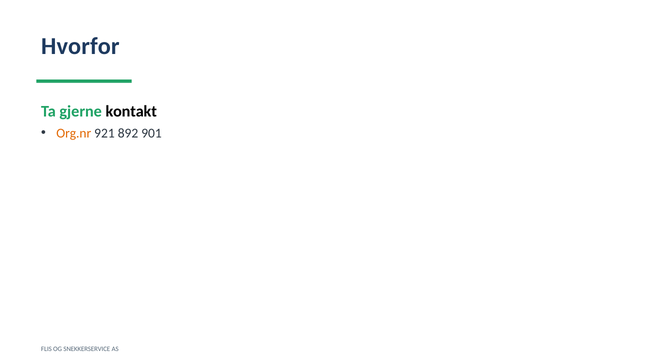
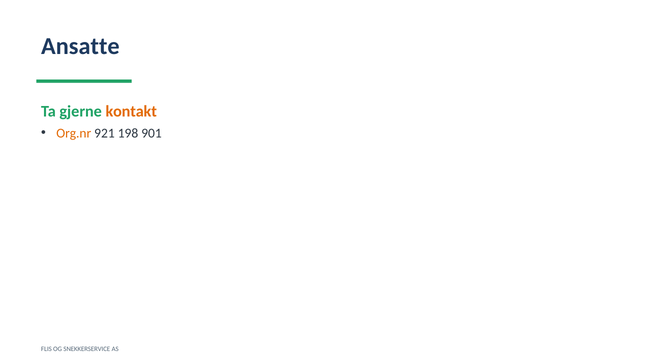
Hvorfor: Hvorfor -> Ansatte
kontakt colour: black -> orange
892: 892 -> 198
